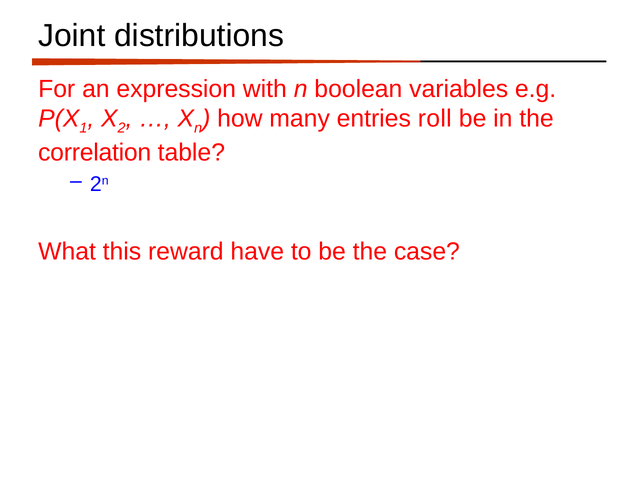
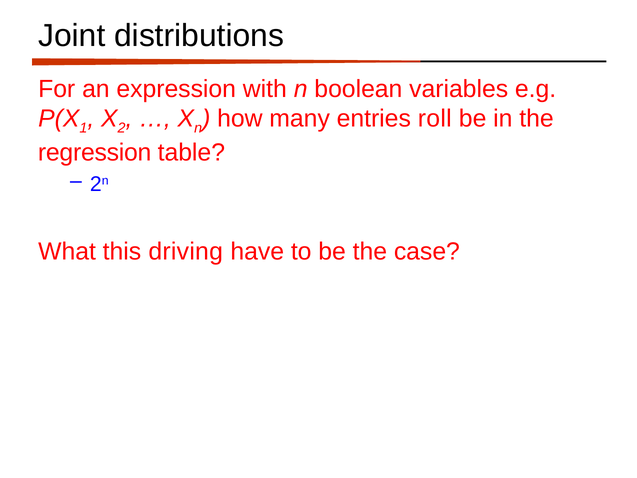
correlation: correlation -> regression
reward: reward -> driving
